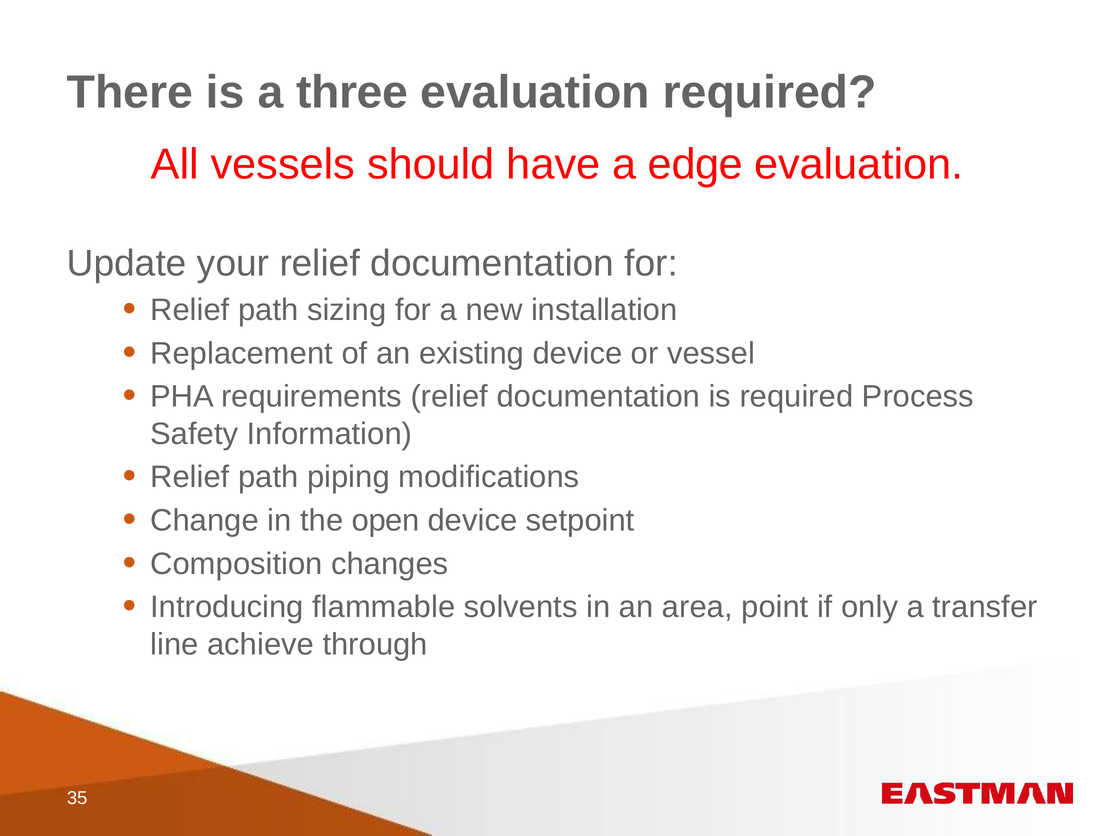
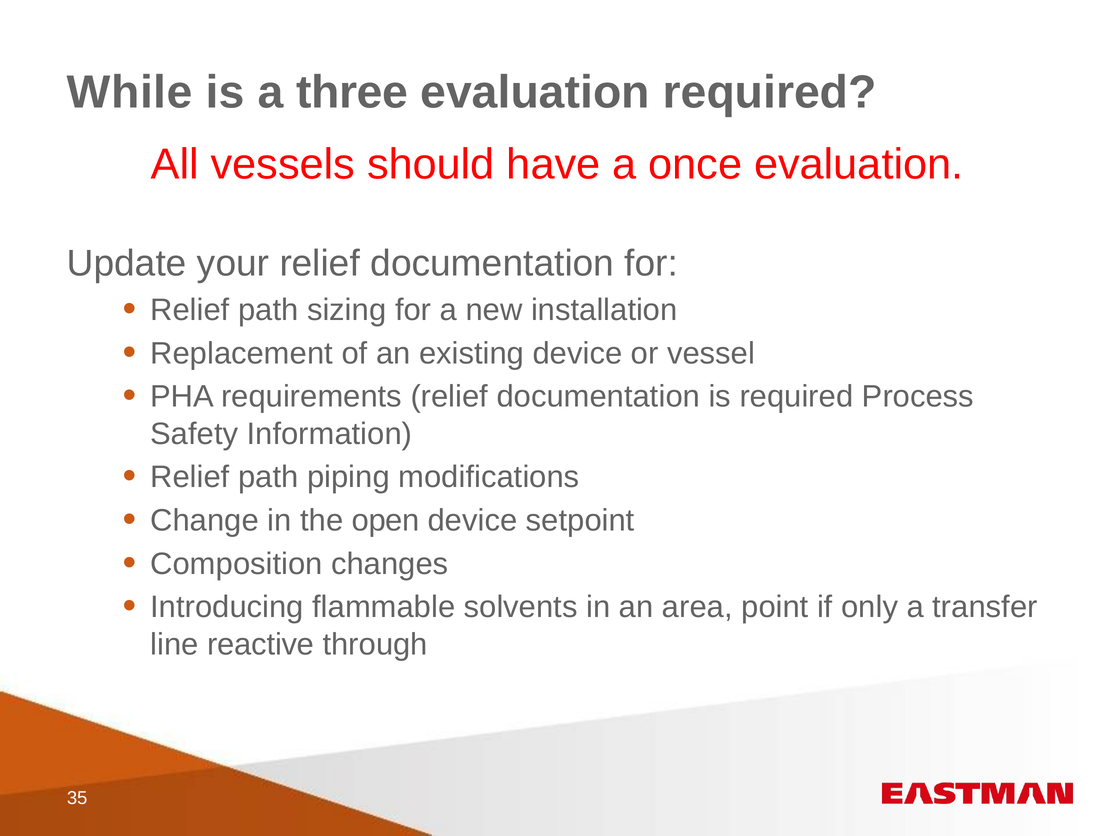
There: There -> While
edge: edge -> once
achieve: achieve -> reactive
